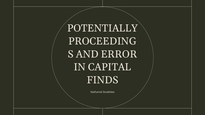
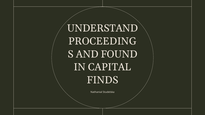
POTENTIALLY: POTENTIALLY -> UNDERSTAND
ERROR: ERROR -> FOUND
